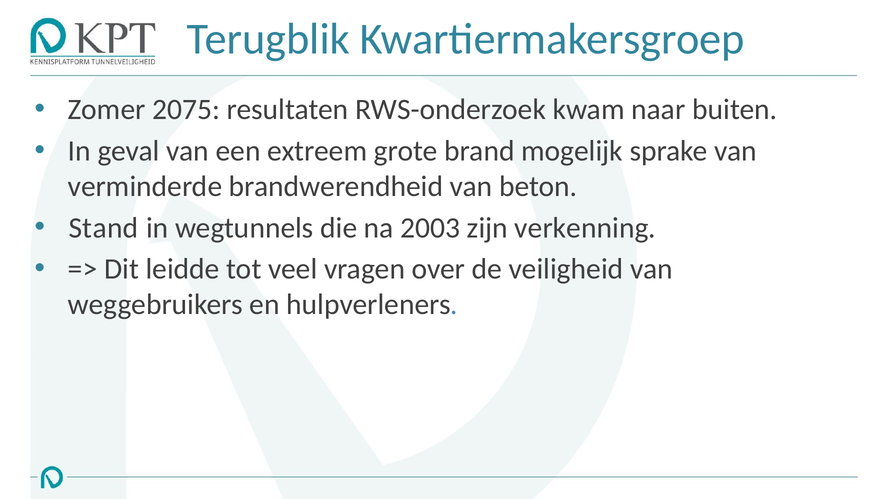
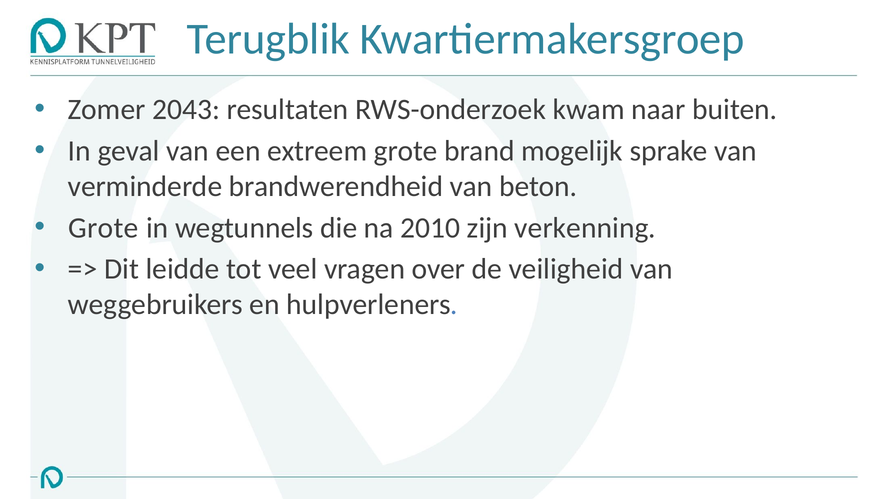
2075: 2075 -> 2043
Stand at (104, 228): Stand -> Grote
2003: 2003 -> 2010
